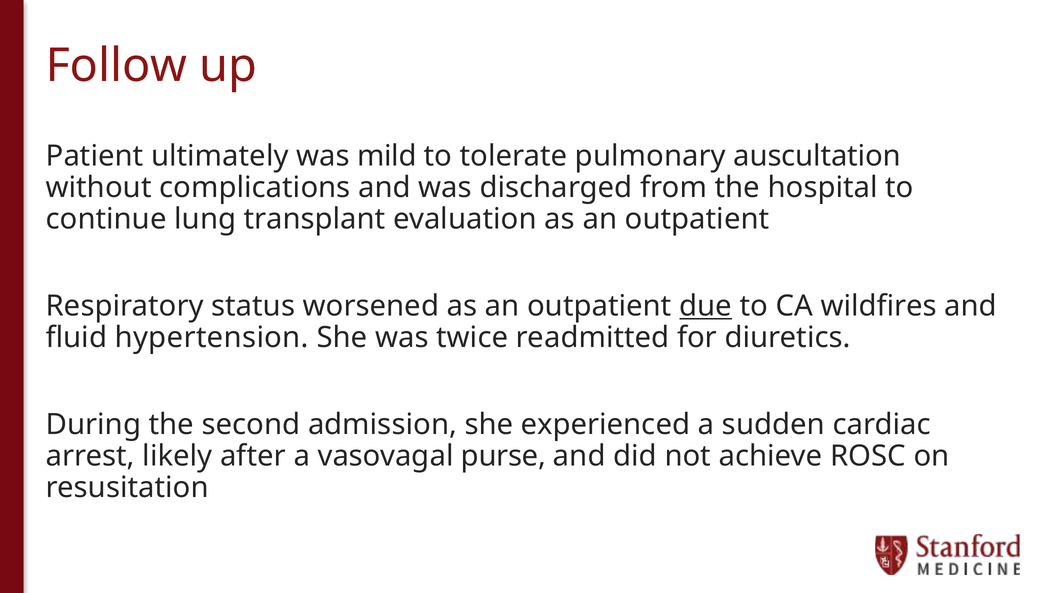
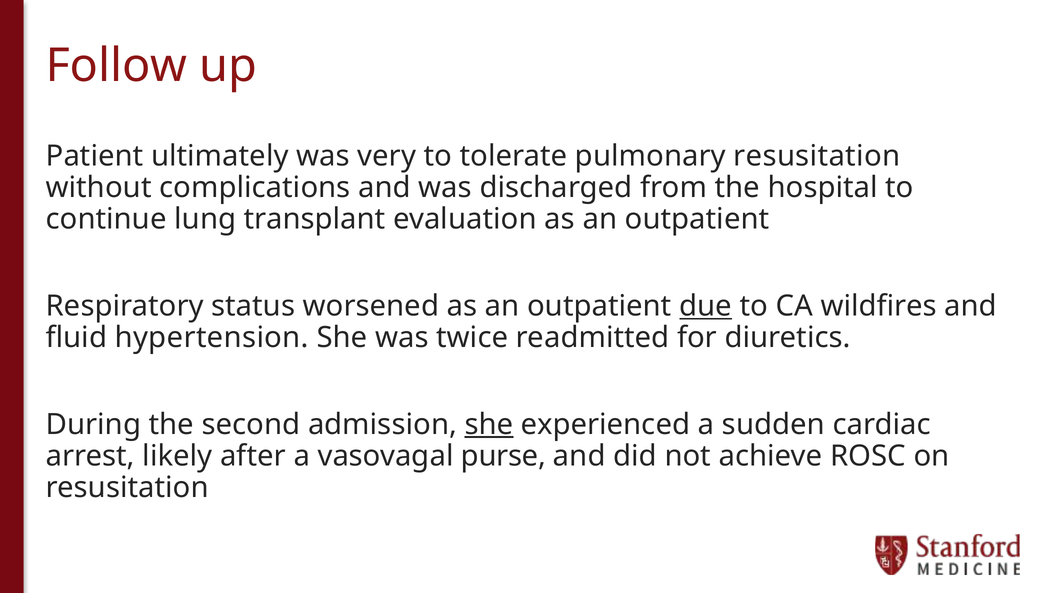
mild: mild -> very
pulmonary auscultation: auscultation -> resusitation
she at (489, 425) underline: none -> present
